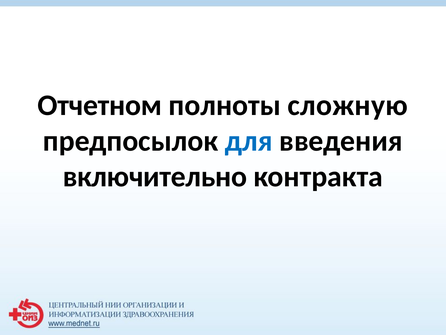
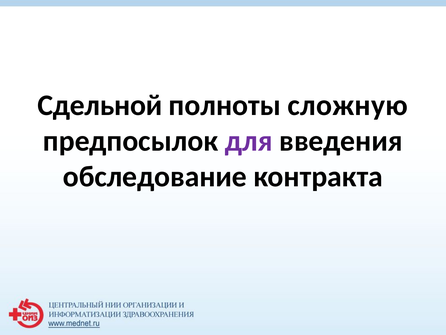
Отчетном: Отчетном -> Сдельной
для colour: blue -> purple
включительно: включительно -> обследование
